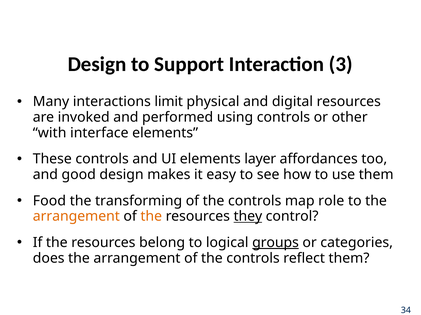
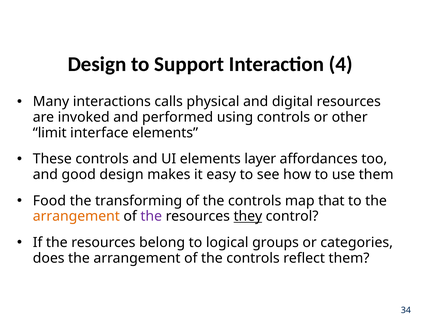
3: 3 -> 4
limit: limit -> calls
with: with -> limit
role: role -> that
the at (151, 217) colour: orange -> purple
groups underline: present -> none
